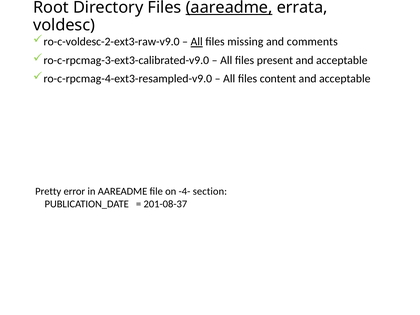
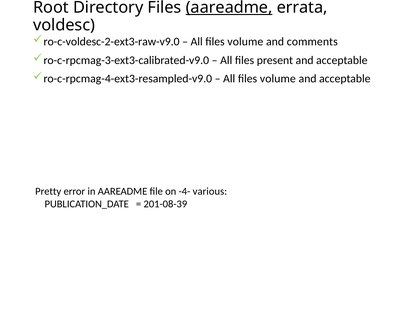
All at (197, 42) underline: present -> none
missing at (245, 42): missing -> volume
content at (278, 79): content -> volume
section: section -> various
201-08-37: 201-08-37 -> 201-08-39
